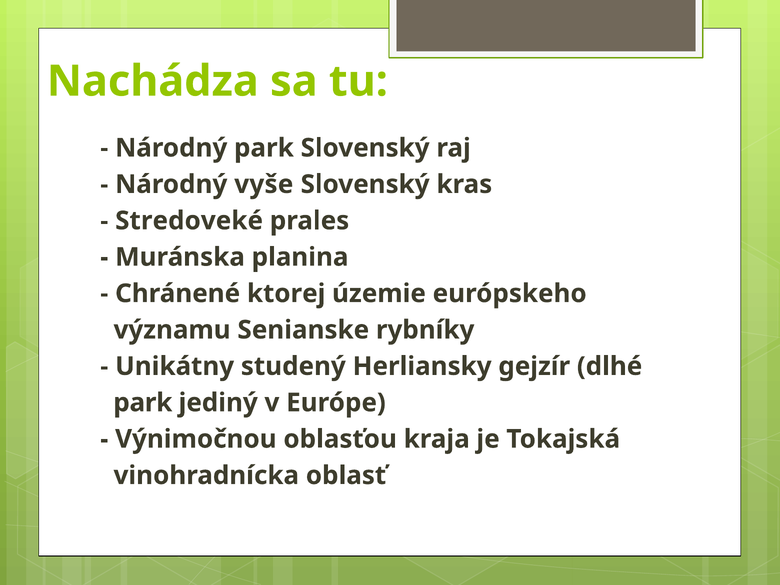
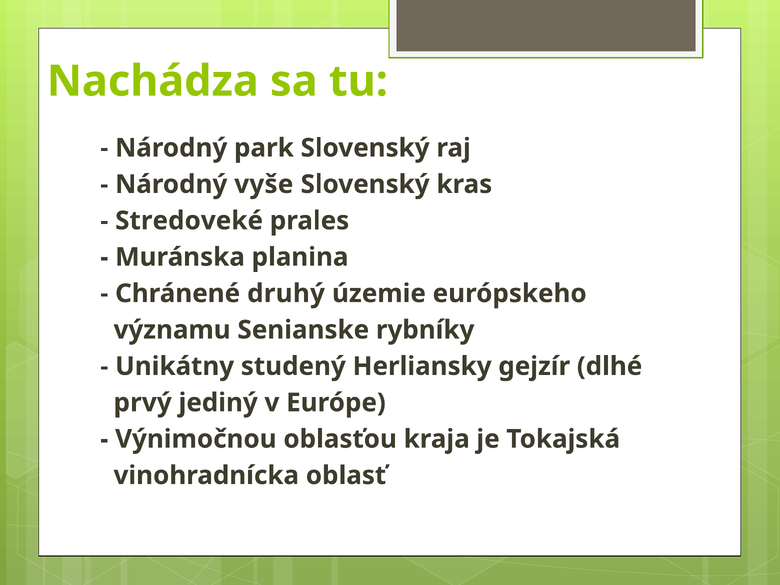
ktorej: ktorej -> druhý
park at (143, 403): park -> prvý
